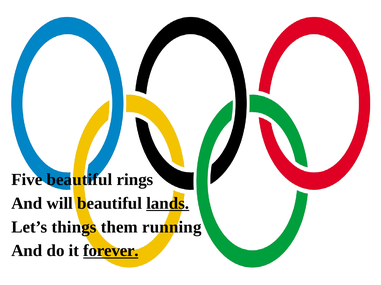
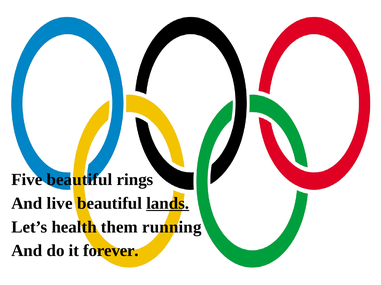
will: will -> live
things: things -> health
forever underline: present -> none
